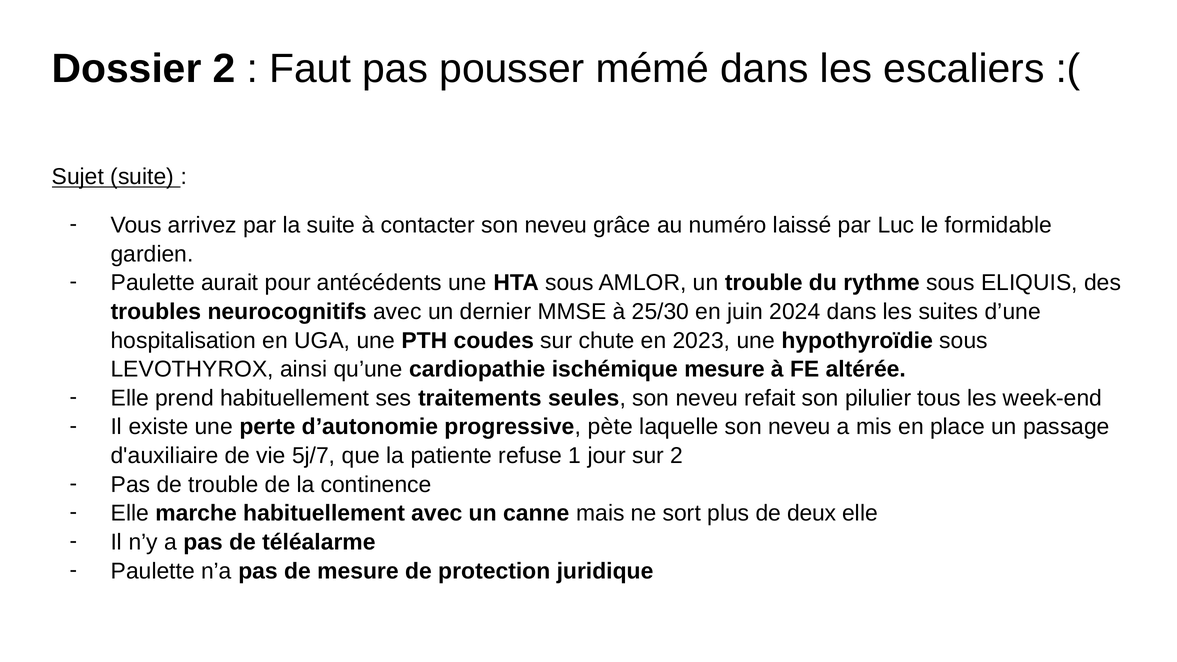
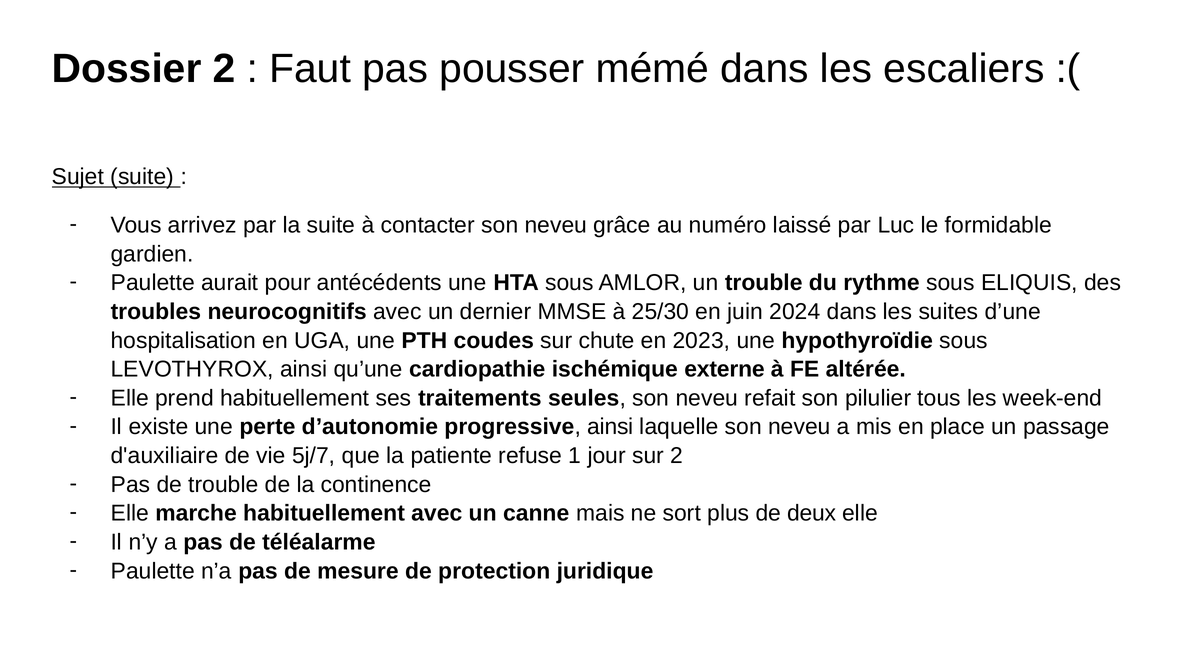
ischémique mesure: mesure -> externe
progressive pète: pète -> ainsi
